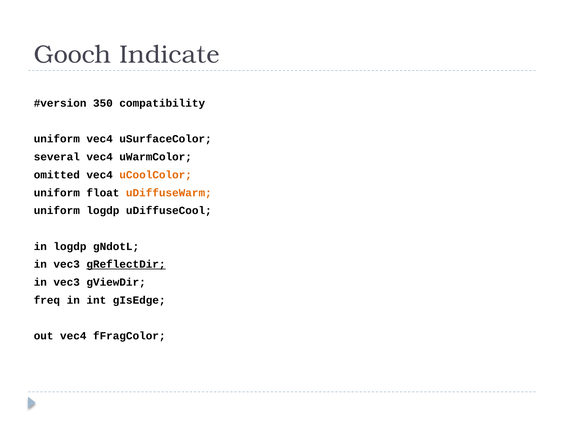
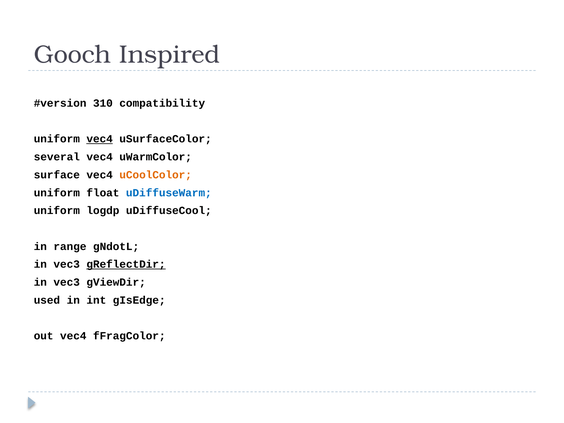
Indicate: Indicate -> Inspired
350: 350 -> 310
vec4 at (100, 139) underline: none -> present
omitted: omitted -> surface
uDiffuseWarm colour: orange -> blue
in logdp: logdp -> range
freq: freq -> used
